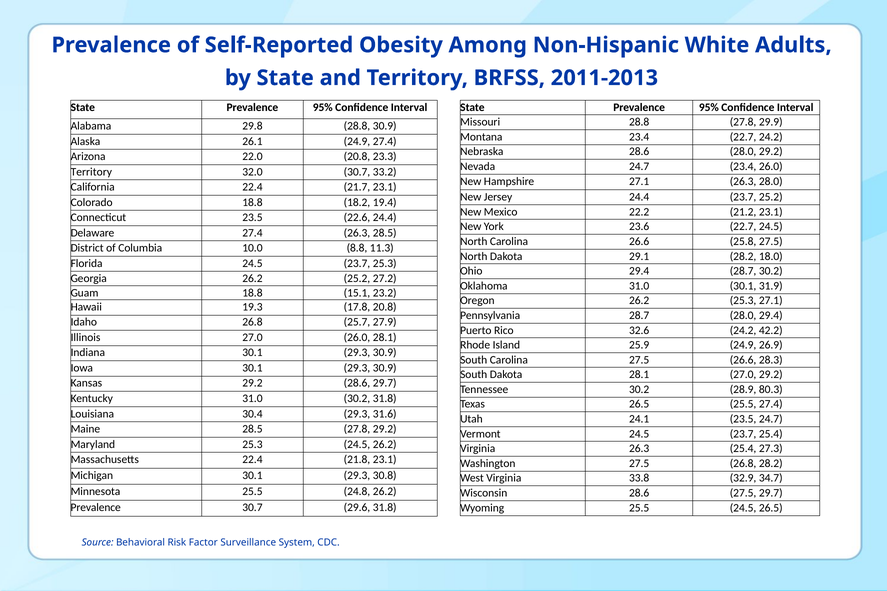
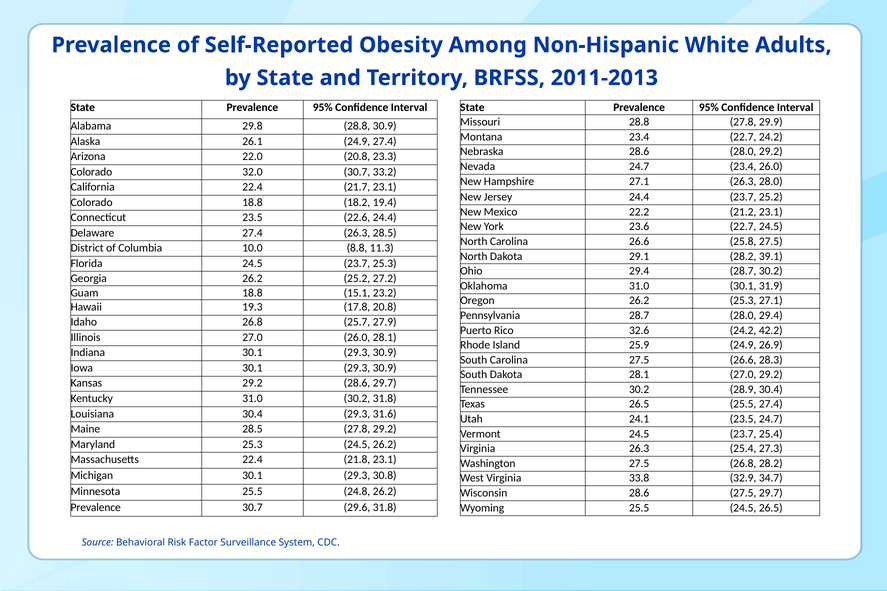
Territory at (91, 172): Territory -> Colorado
18.0: 18.0 -> 39.1
28.9 80.3: 80.3 -> 30.4
